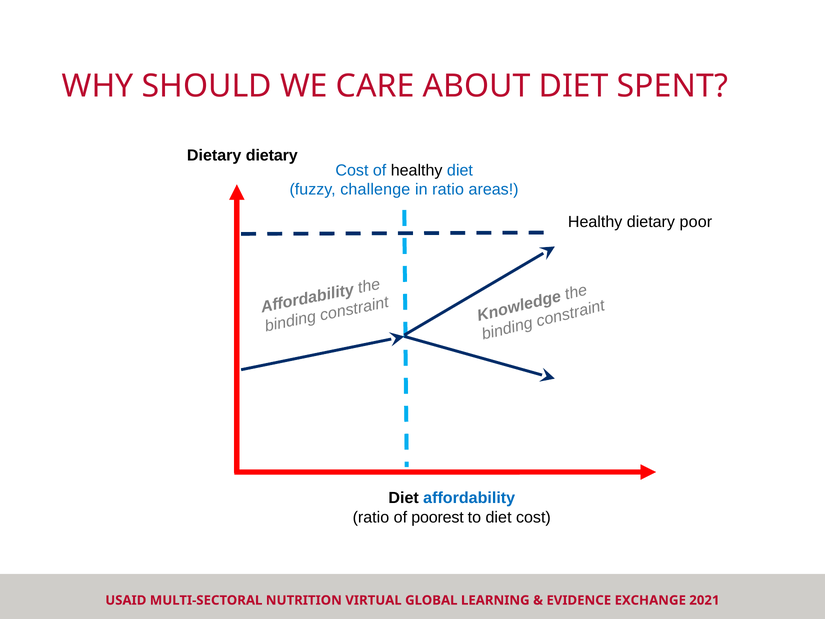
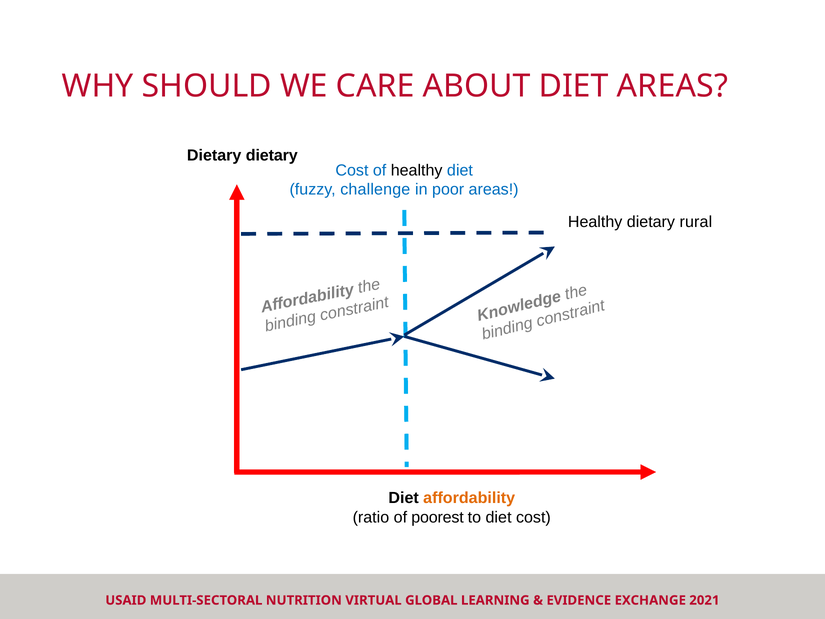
DIET SPENT: SPENT -> AREAS
in ratio: ratio -> poor
poor: poor -> rural
affordability at (469, 498) colour: blue -> orange
